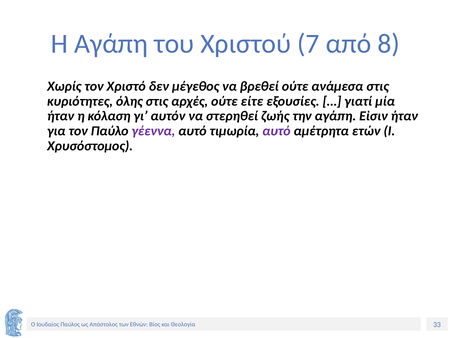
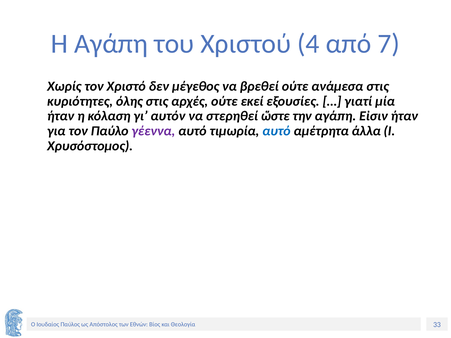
7: 7 -> 4
8: 8 -> 7
είτε: είτε -> εκεί
ζωής: ζωής -> ὥστε
αυτό at (276, 131) colour: purple -> blue
ετών: ετών -> άλλα
